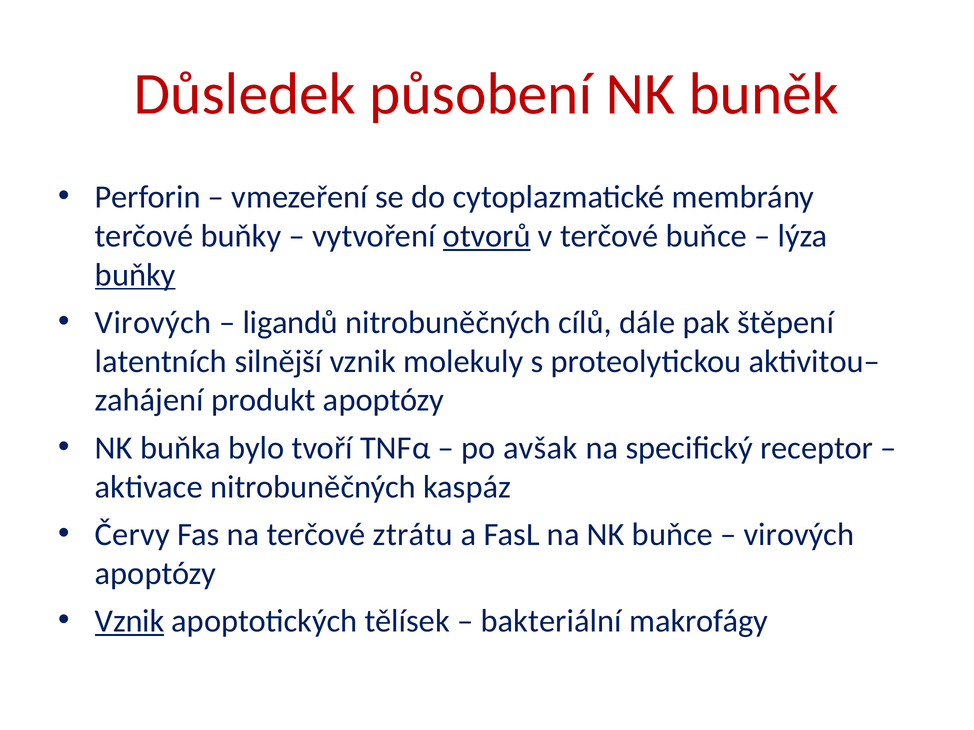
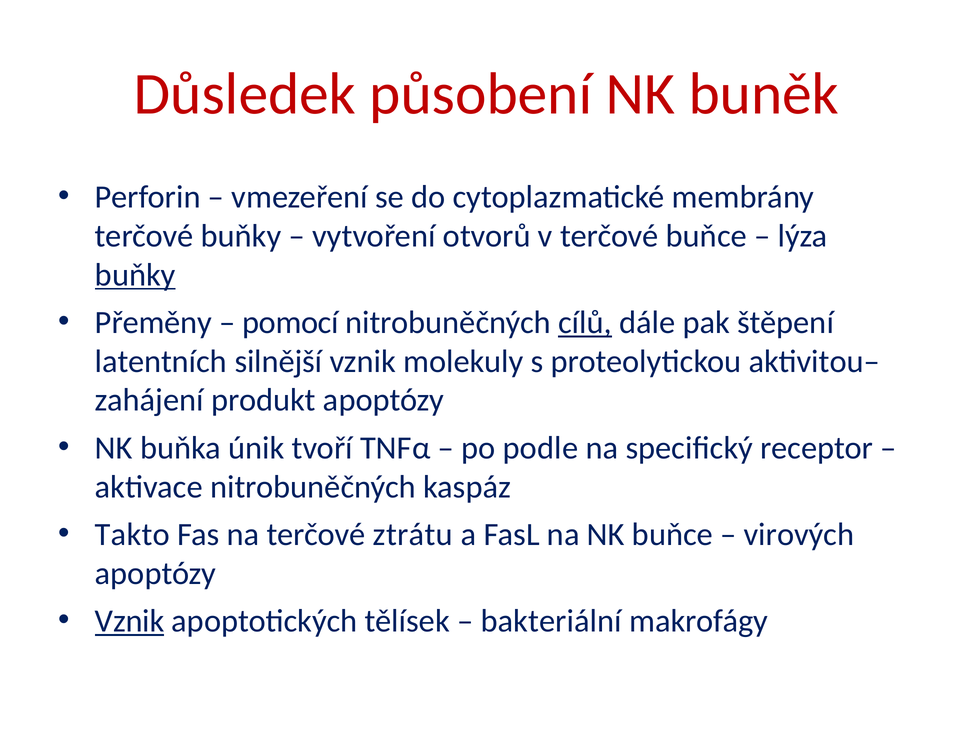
otvorů underline: present -> none
Virových at (153, 323): Virových -> Přeměny
ligandů: ligandů -> pomocí
cílů underline: none -> present
bylo: bylo -> únik
avšak: avšak -> podle
Červy: Červy -> Takto
